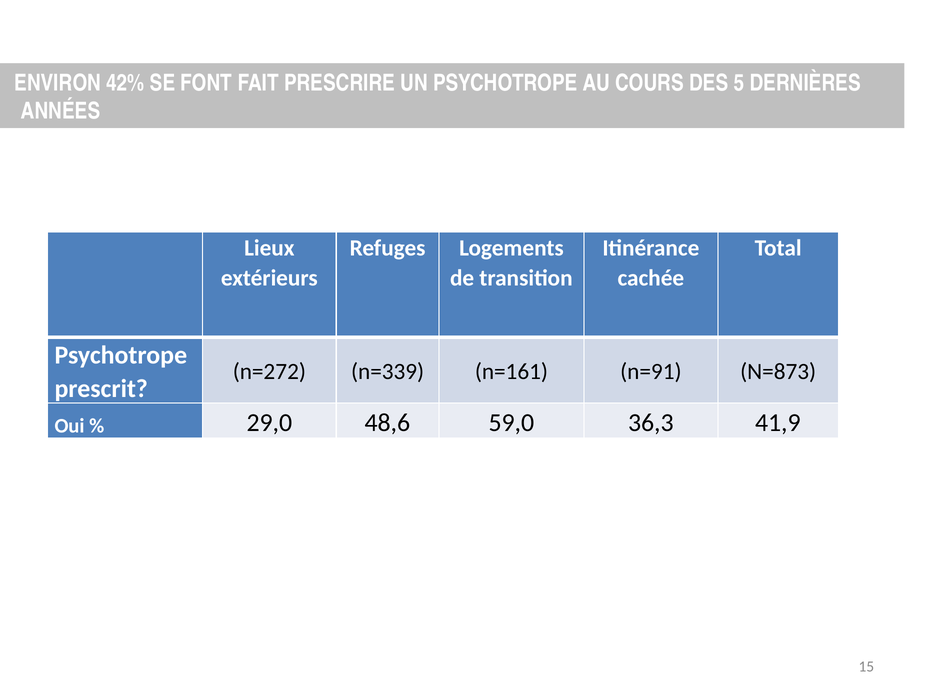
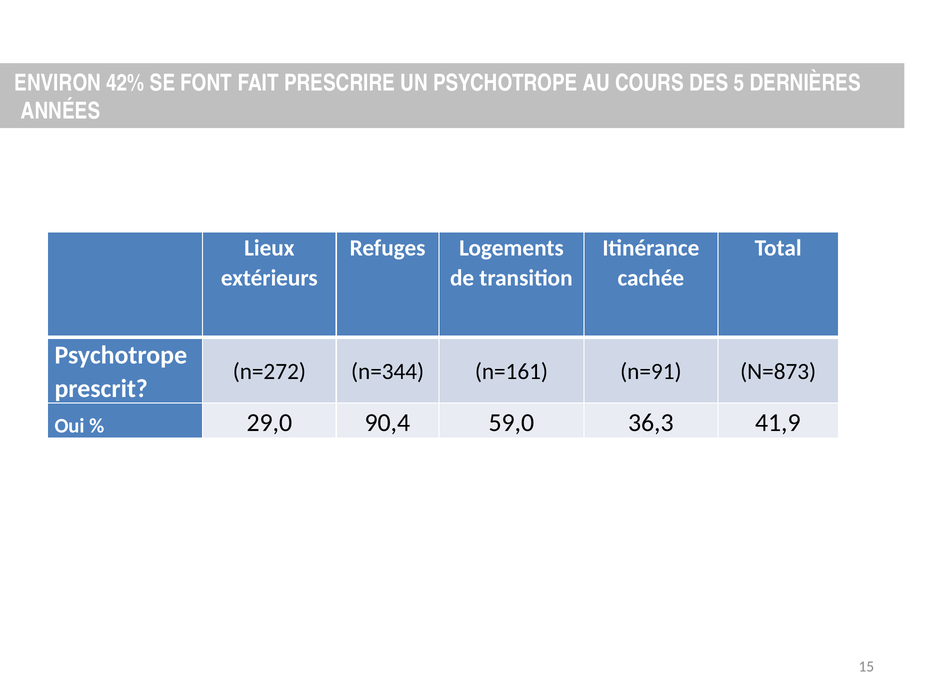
n=339: n=339 -> n=344
48,6: 48,6 -> 90,4
